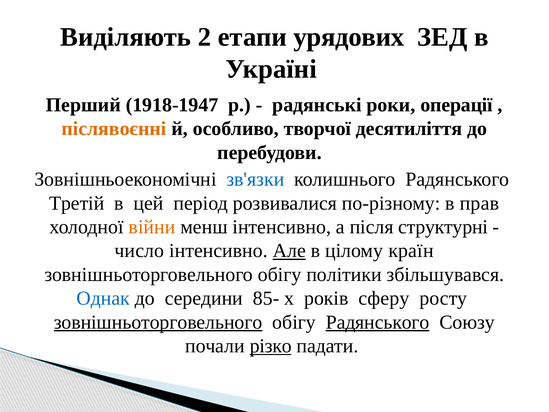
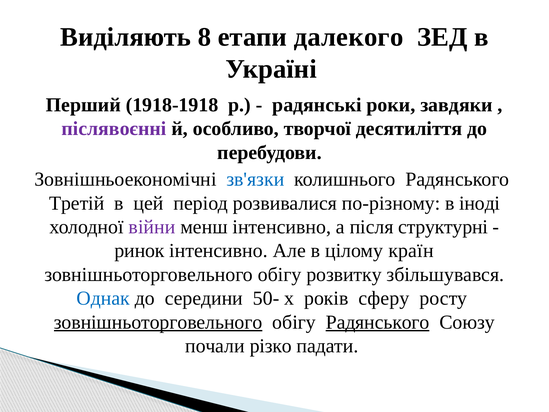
2: 2 -> 8
урядових: урядових -> далекого
1918-1947: 1918-1947 -> 1918-1918
операції: операції -> завдяки
післявоєнні colour: orange -> purple
прав: прав -> іноді
війни colour: orange -> purple
число: число -> ринок
Але underline: present -> none
політики: політики -> розвитку
85-: 85- -> 50-
різко underline: present -> none
